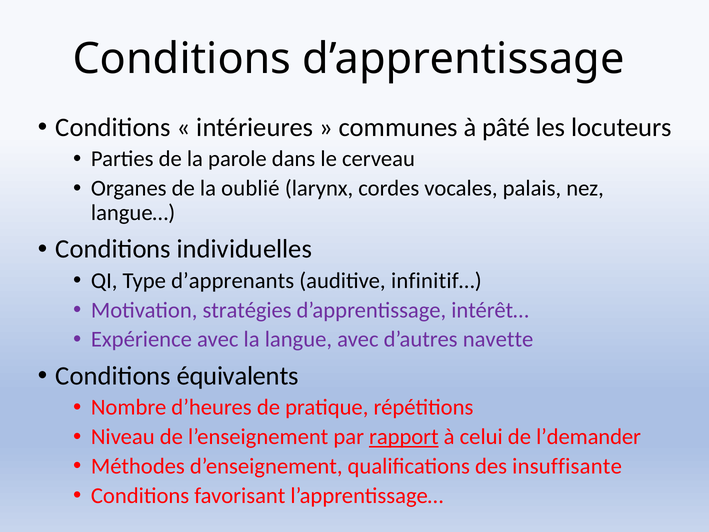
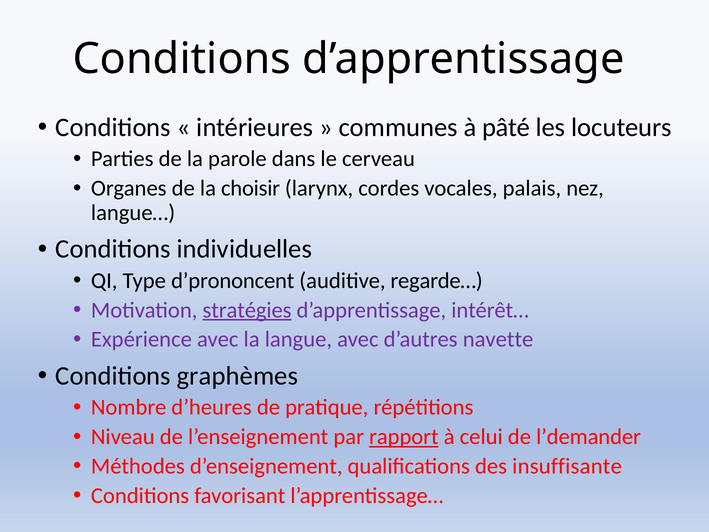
oublié: oublié -> choisir
d’apprenants: d’apprenants -> d’prononcent
infinitif…: infinitif… -> regarde…
stratégies underline: none -> present
équivalents: équivalents -> graphèmes
